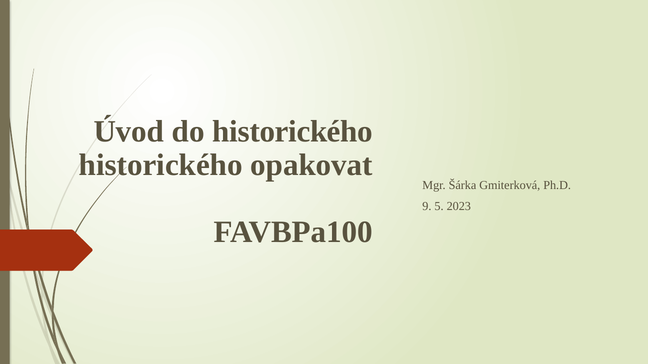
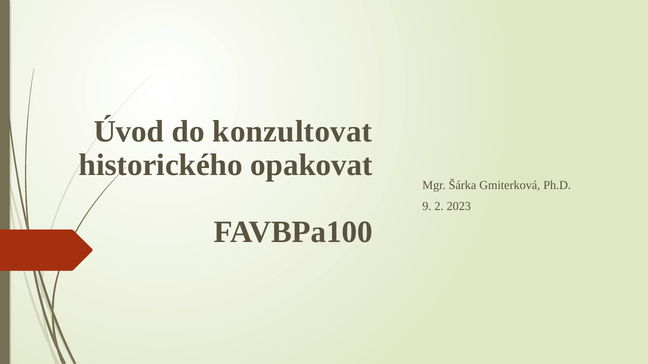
do historického: historického -> konzultovat
5: 5 -> 2
